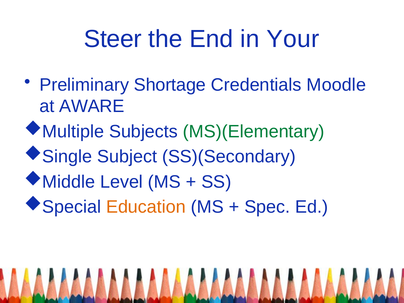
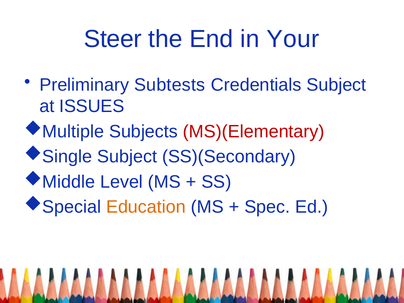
Shortage: Shortage -> Subtests
Credentials Moodle: Moodle -> Subject
AWARE: AWARE -> ISSUES
MS)(Elementary colour: green -> red
